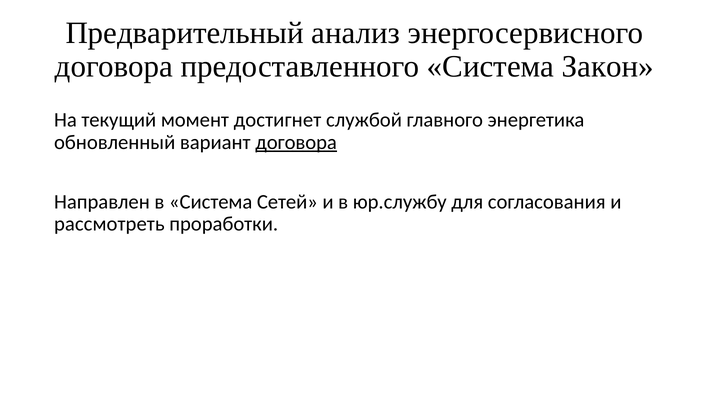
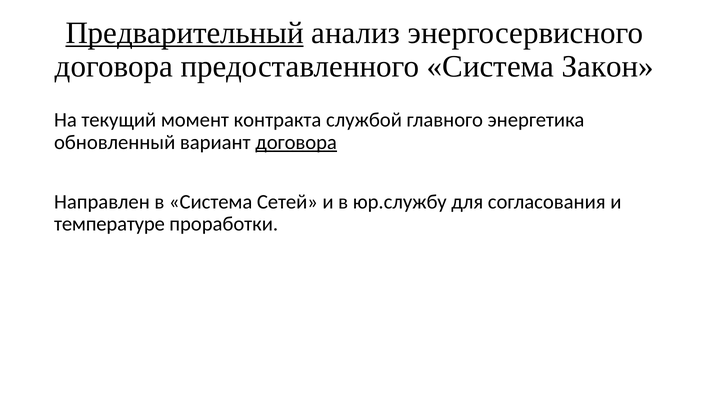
Предварительный underline: none -> present
достигнет: достигнет -> контракта
рассмотреть: рассмотреть -> температуре
